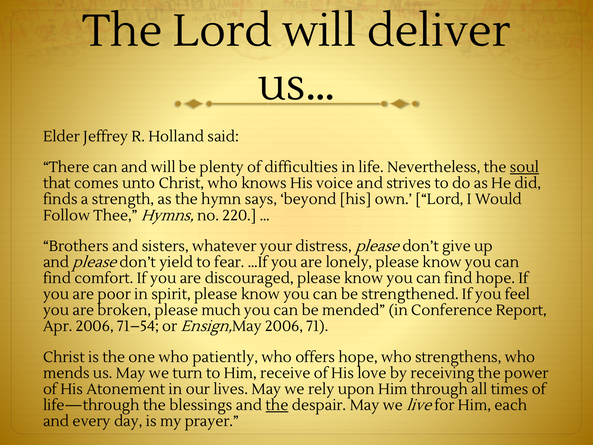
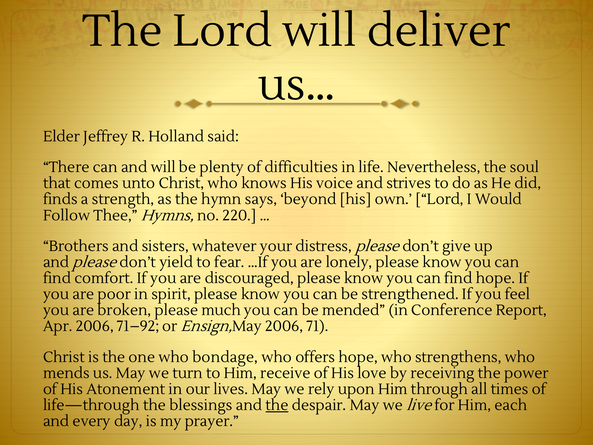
soul underline: present -> none
71–54: 71–54 -> 71–92
patiently: patiently -> bondage
